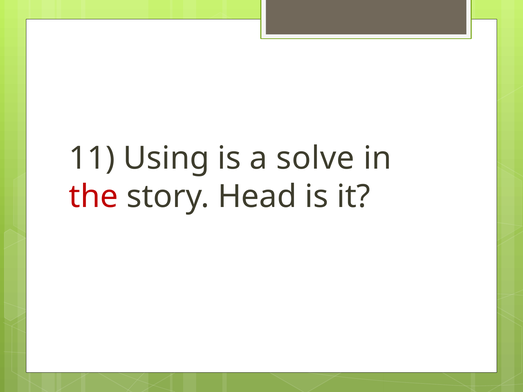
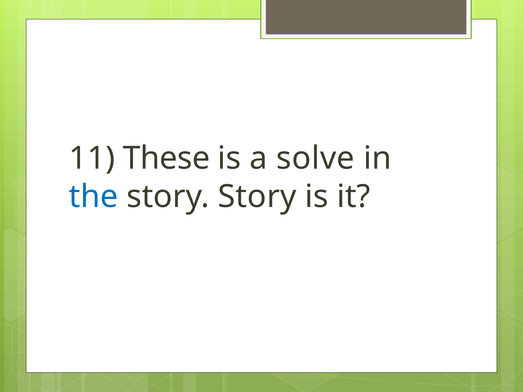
Using: Using -> These
the colour: red -> blue
story Head: Head -> Story
